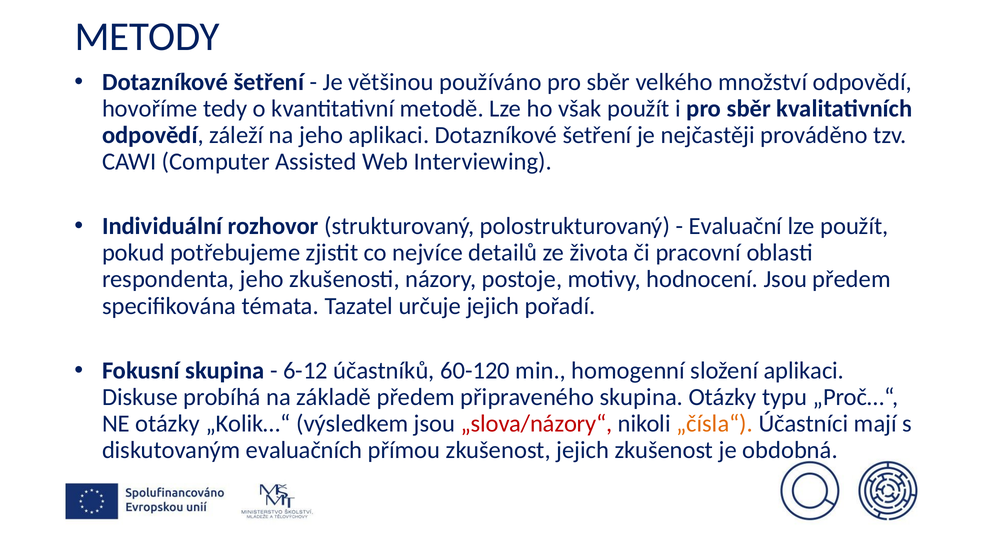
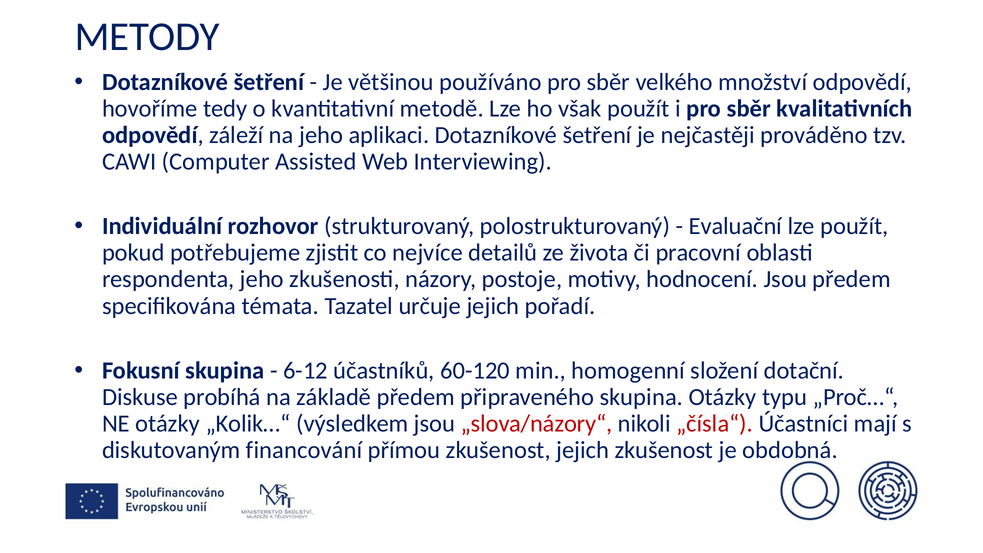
složení aplikaci: aplikaci -> dotační
„čísla“ colour: orange -> red
evaluačních: evaluačních -> financování
